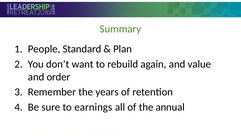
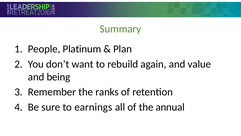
Standard: Standard -> Platinum
order: order -> being
years: years -> ranks
